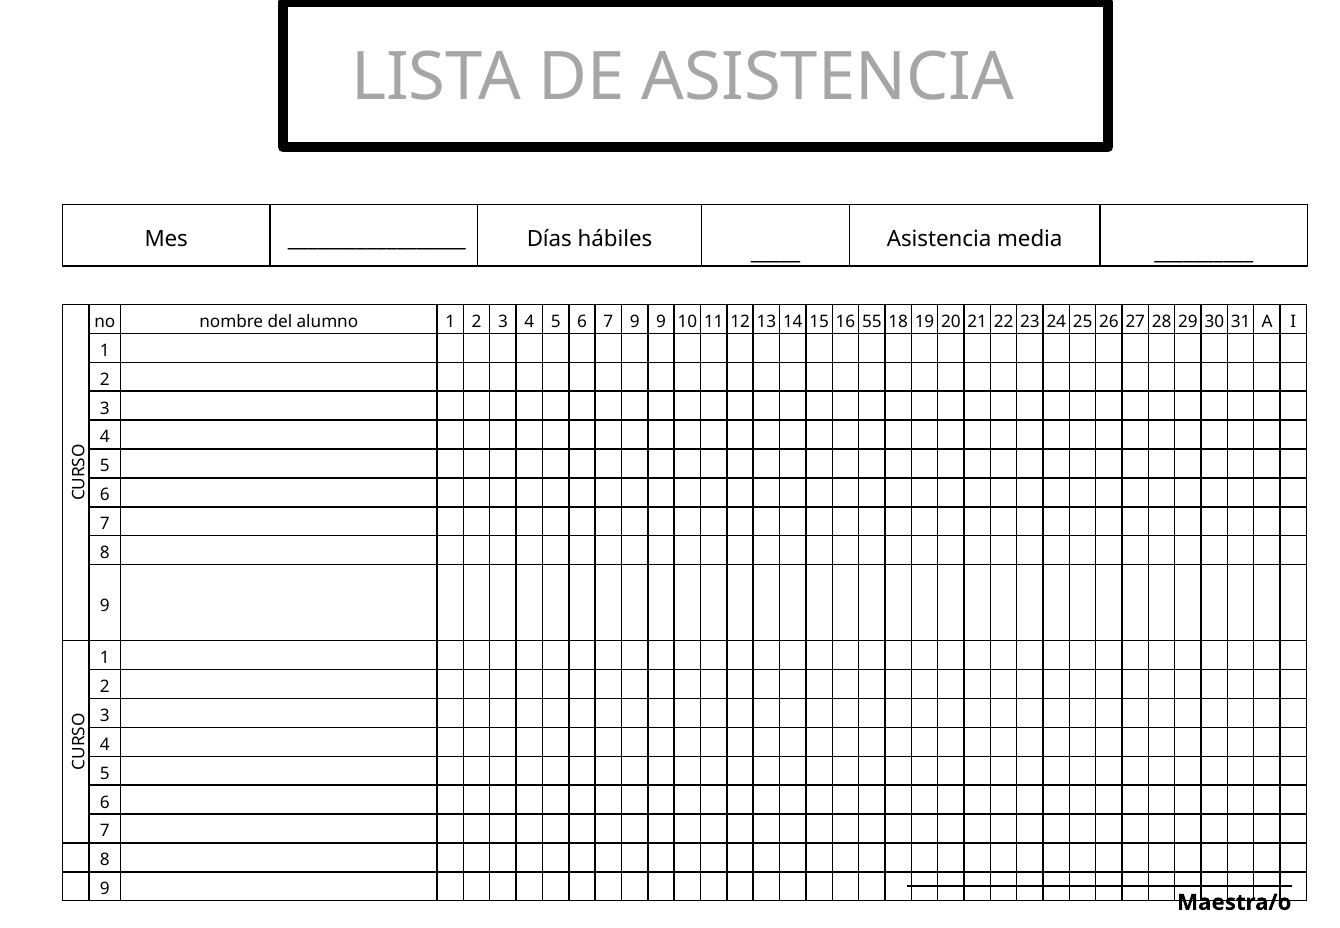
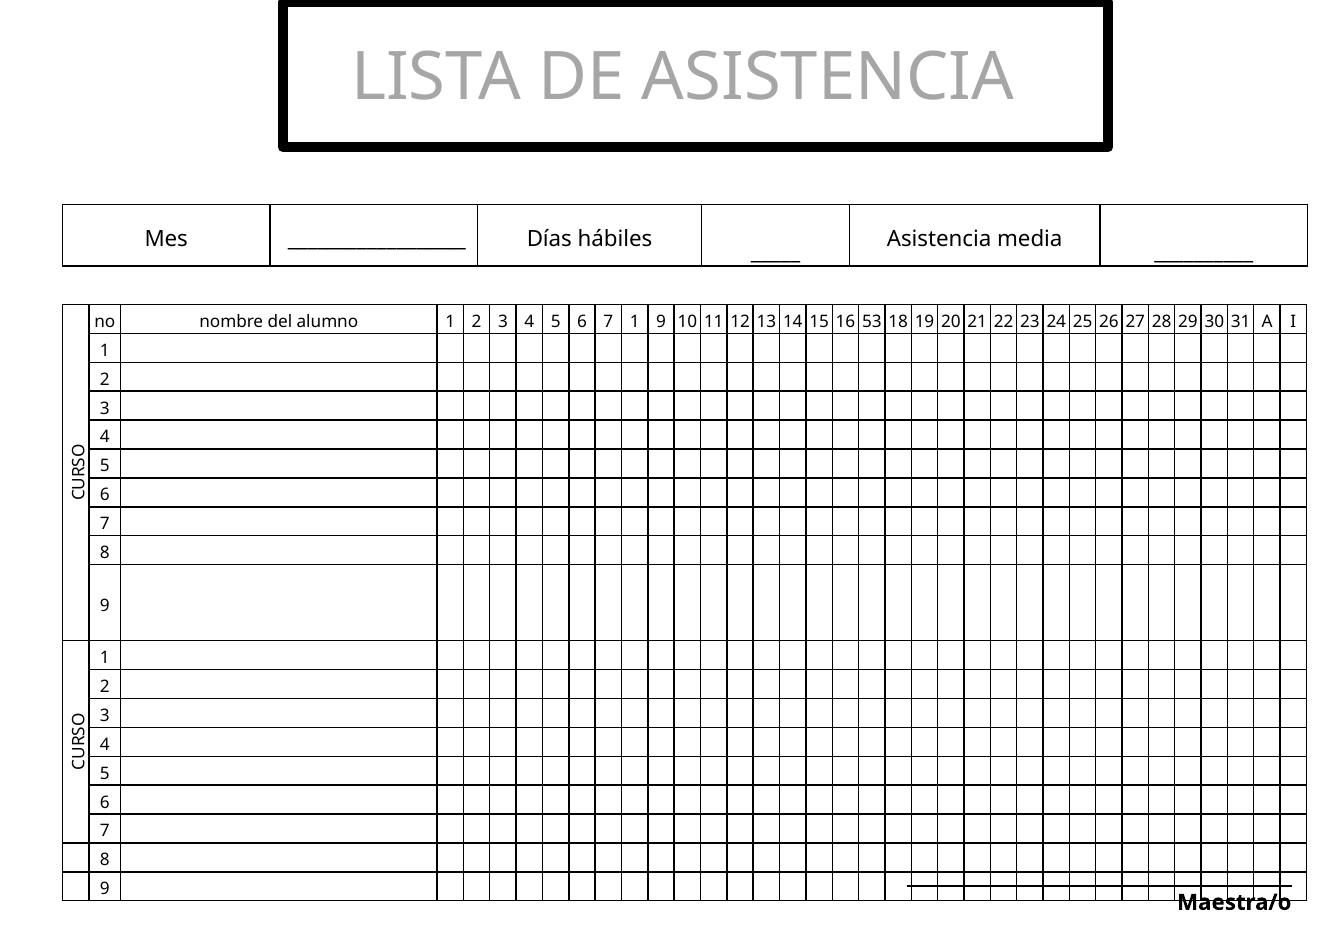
7 9: 9 -> 1
55: 55 -> 53
